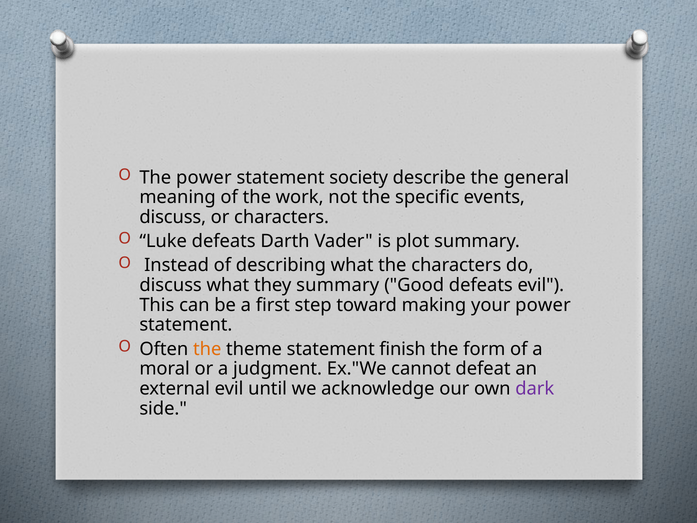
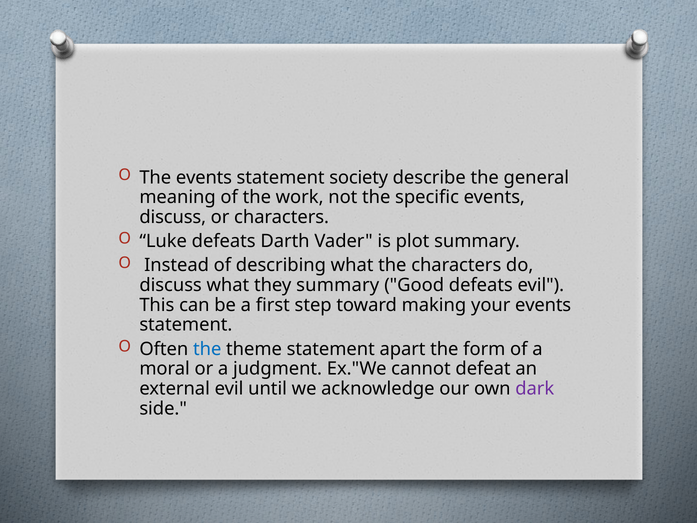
The power: power -> events
your power: power -> events
the at (207, 349) colour: orange -> blue
finish: finish -> apart
